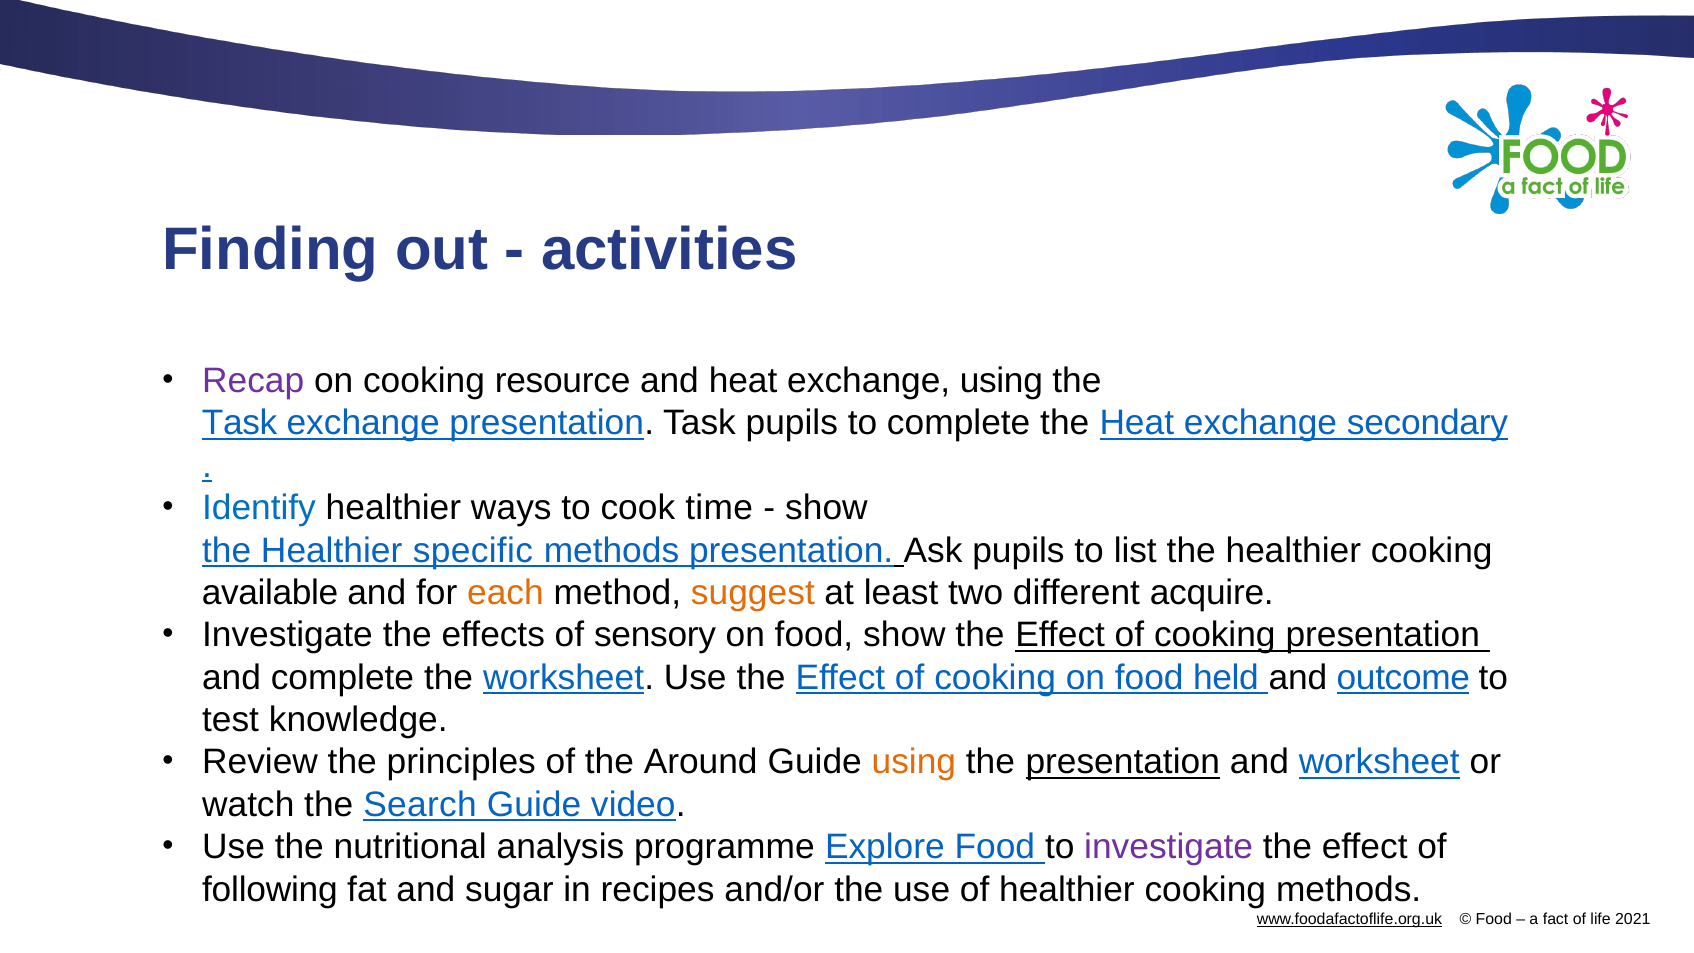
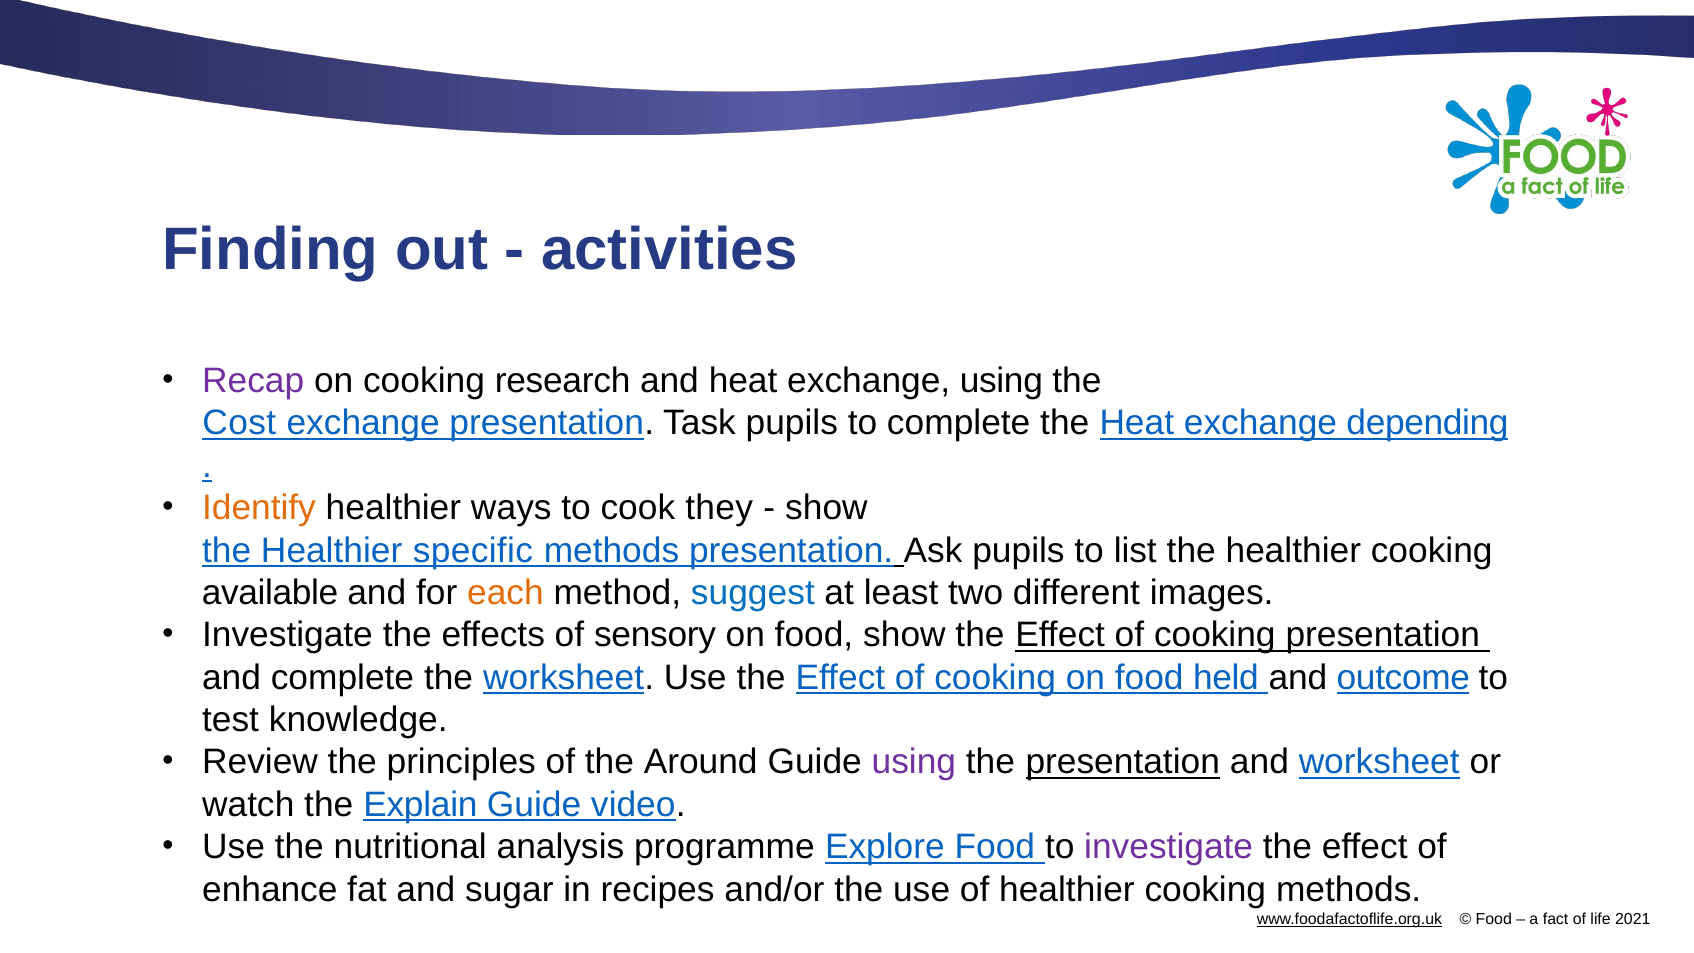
resource: resource -> research
Task at (240, 423): Task -> Cost
secondary: secondary -> depending
Identify colour: blue -> orange
time: time -> they
suggest colour: orange -> blue
acquire: acquire -> images
using at (914, 762) colour: orange -> purple
Search: Search -> Explain
following: following -> enhance
